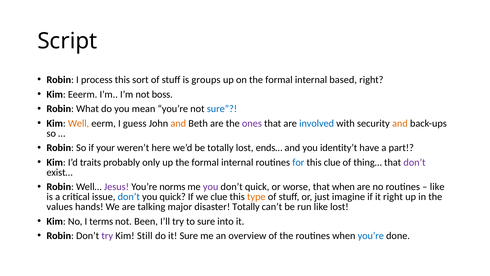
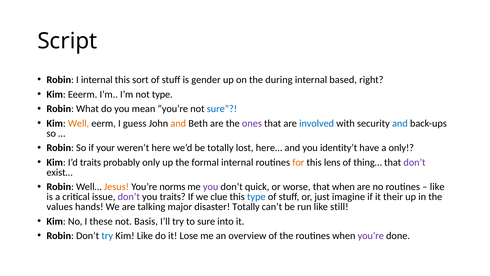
I process: process -> internal
groups: groups -> gender
on the formal: formal -> during
not boss: boss -> type
and at (400, 123) colour: orange -> blue
ends…: ends… -> here…
a part: part -> only
for colour: blue -> orange
this clue: clue -> lens
Jesus colour: purple -> orange
don’t at (129, 197) colour: blue -> purple
you quick: quick -> traits
type at (256, 197) colour: orange -> blue
it right: right -> their
like lost: lost -> still
terms: terms -> these
Been: Been -> Basis
try at (107, 236) colour: purple -> blue
Kim Still: Still -> Like
it Sure: Sure -> Lose
you’re at (371, 236) colour: blue -> purple
